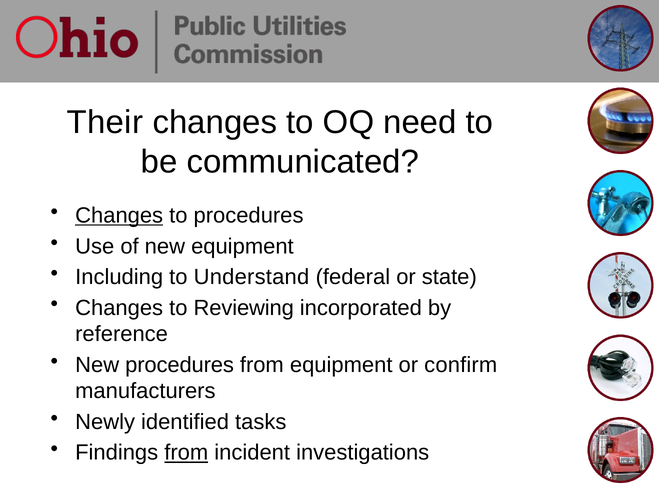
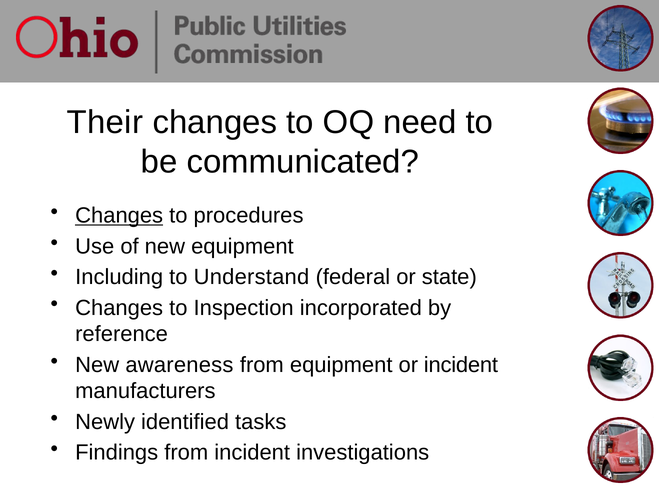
Reviewing: Reviewing -> Inspection
New procedures: procedures -> awareness
or confirm: confirm -> incident
from at (186, 453) underline: present -> none
